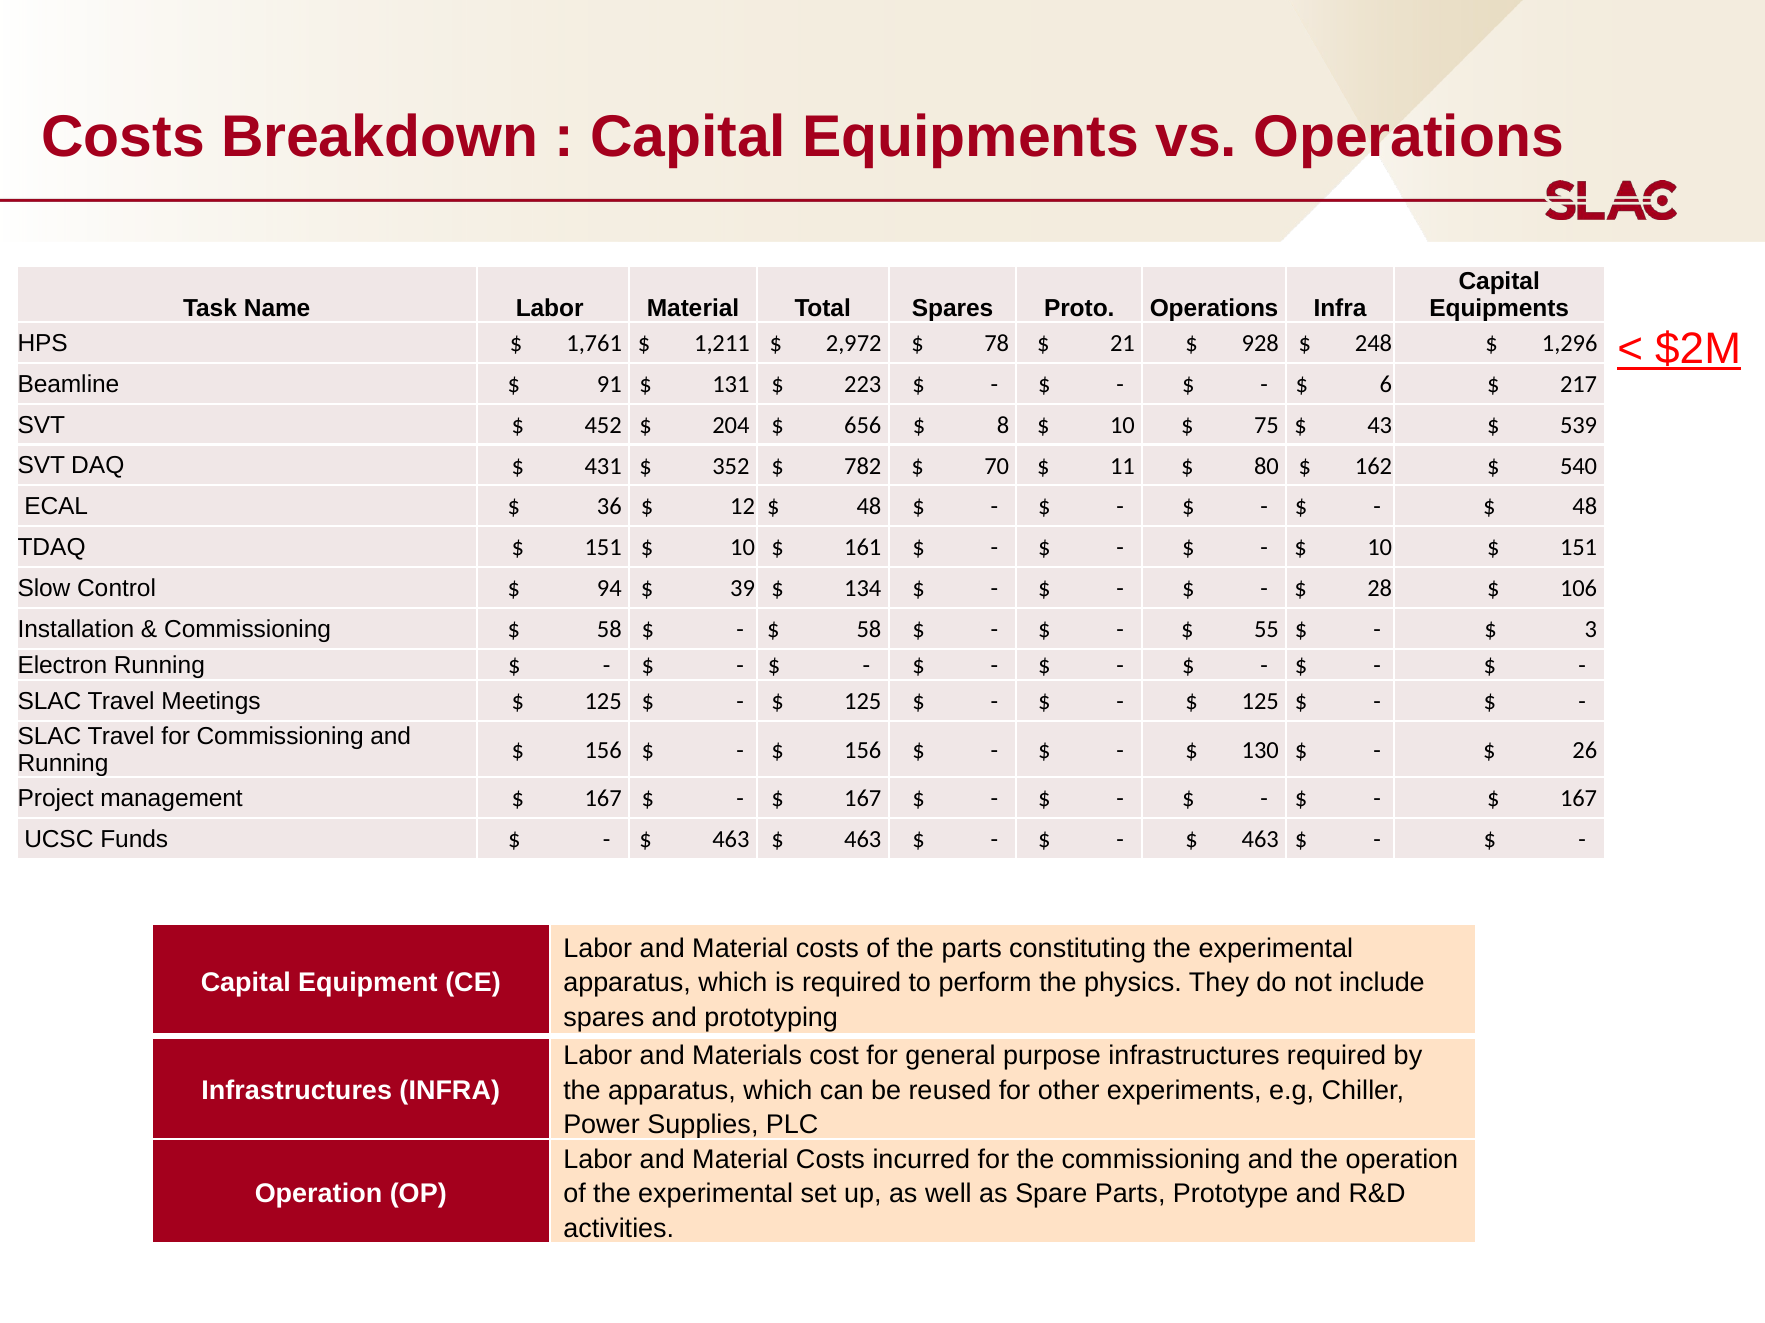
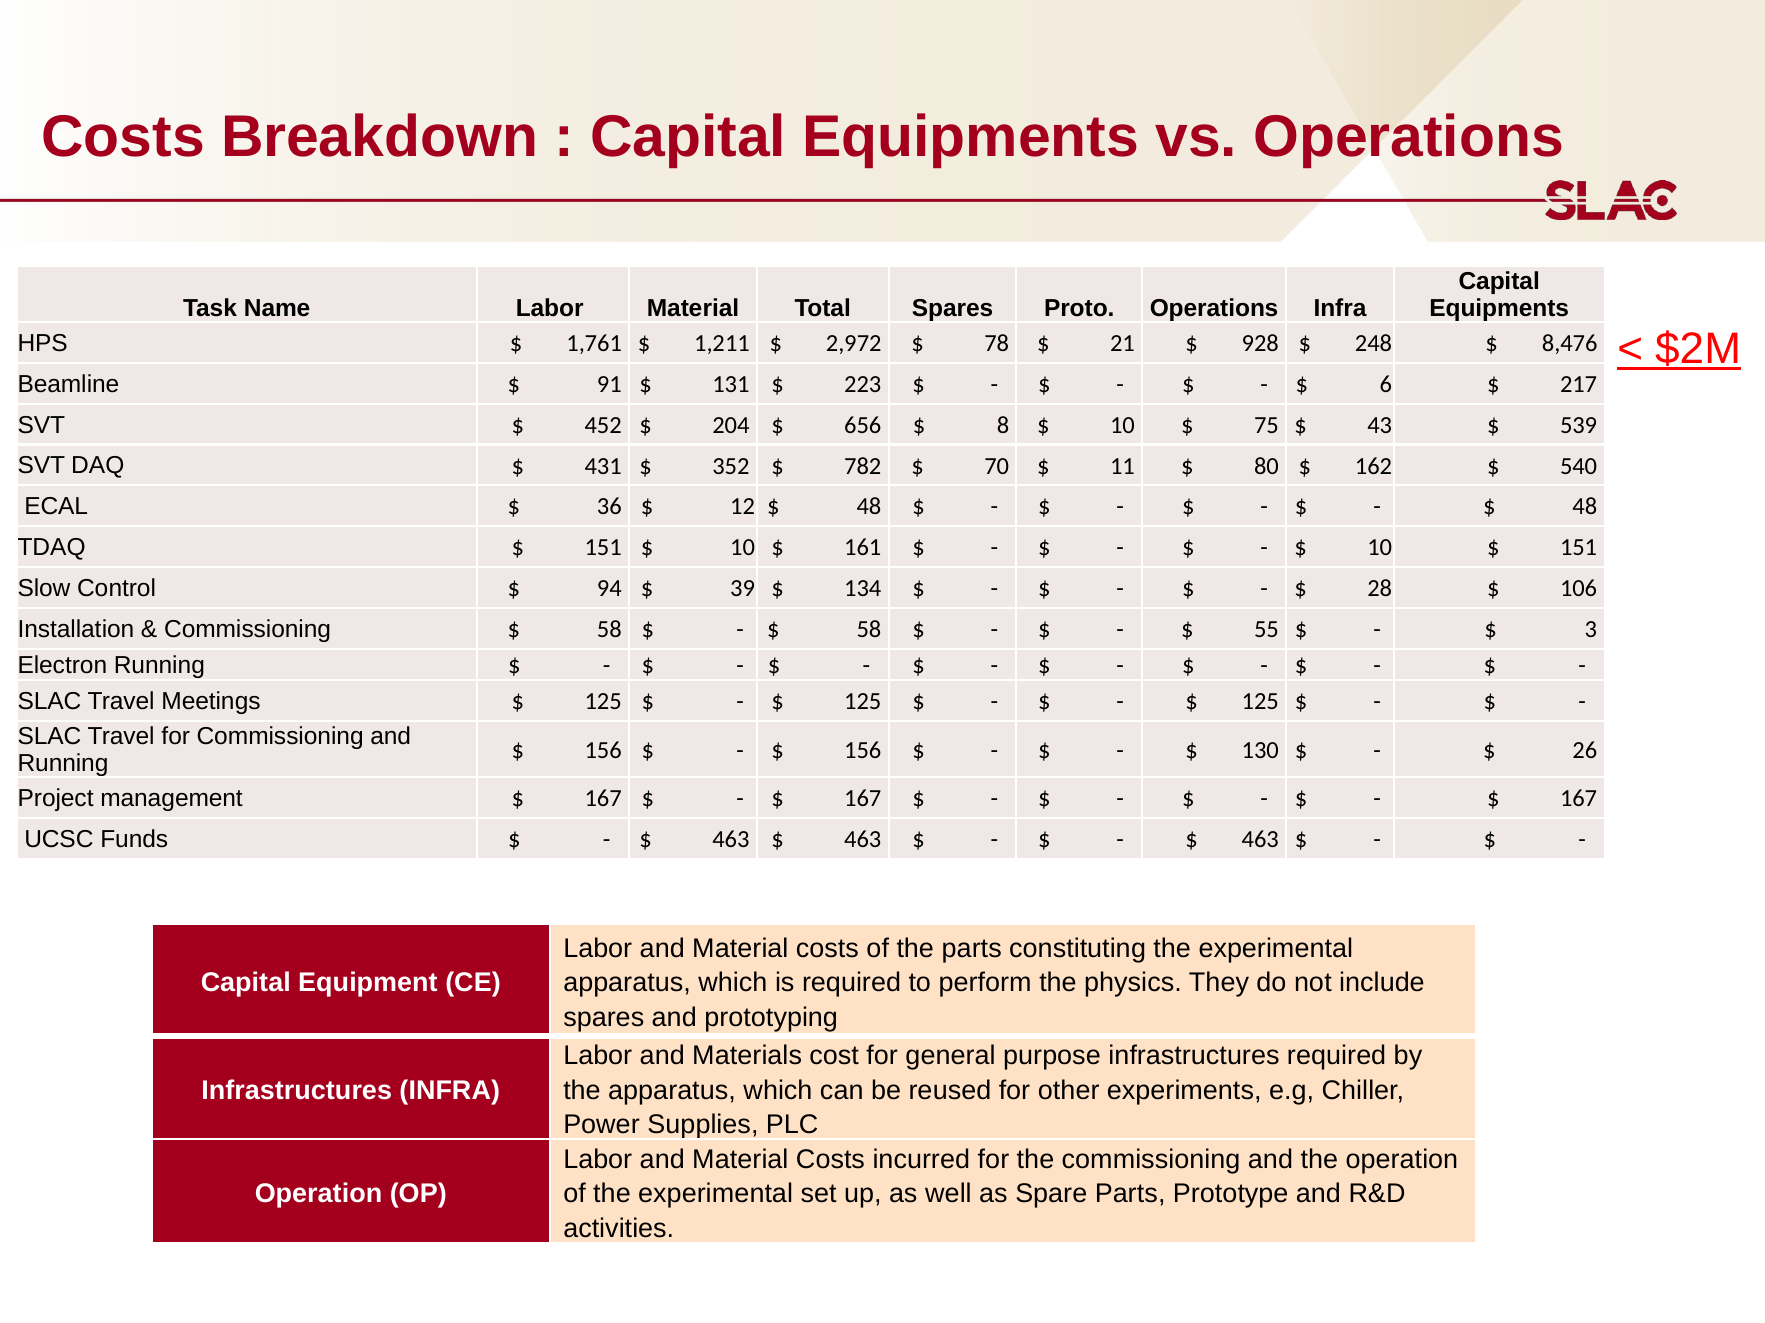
1,296: 1,296 -> 8,476
